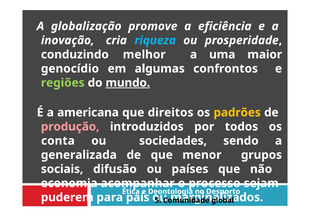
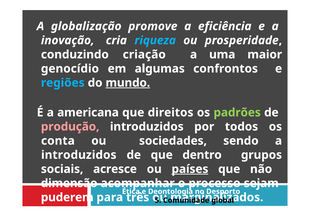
melhor: melhor -> criação
regiões colour: light green -> light blue
padrões colour: yellow -> light green
generalizada at (79, 155): generalizada -> introduzidos
menor: menor -> dentro
difusão: difusão -> acresce
países underline: none -> present
economia: economia -> dimensão
país: país -> três
